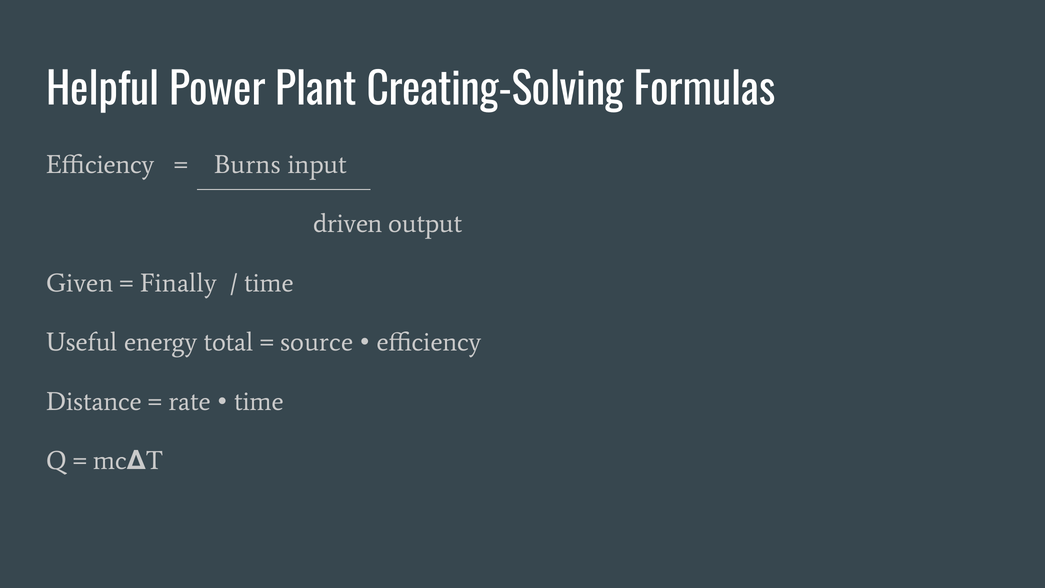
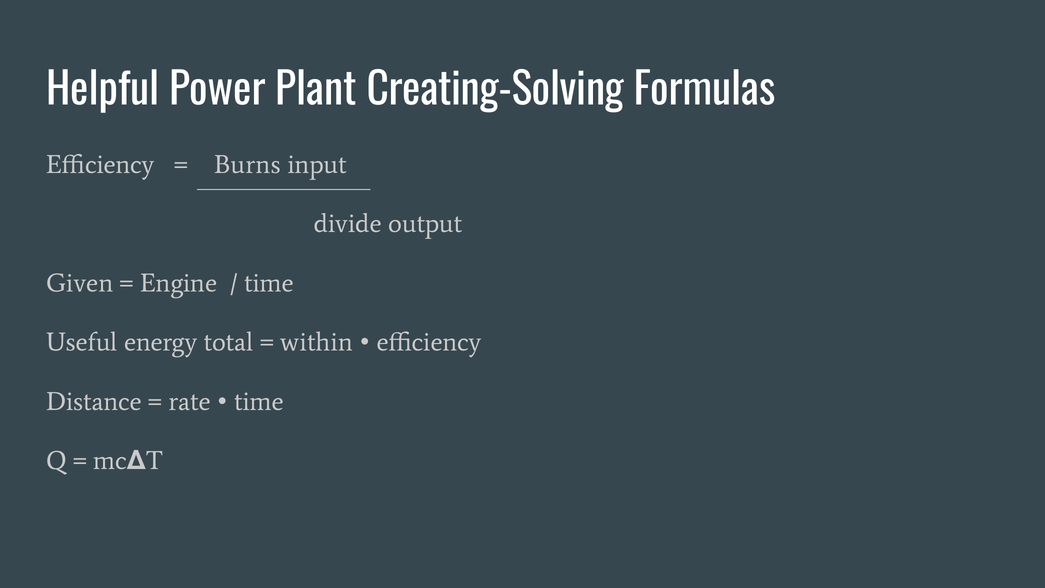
driven: driven -> divide
Finally: Finally -> Engine
source: source -> within
